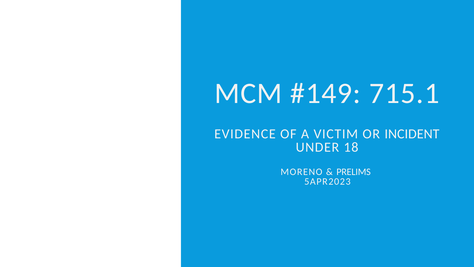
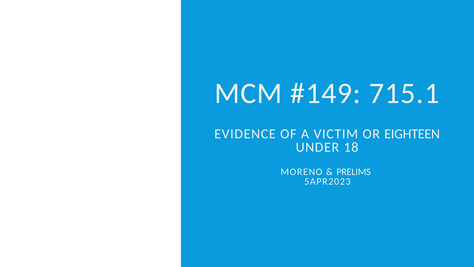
INCIDENT: INCIDENT -> EIGHTEEN
